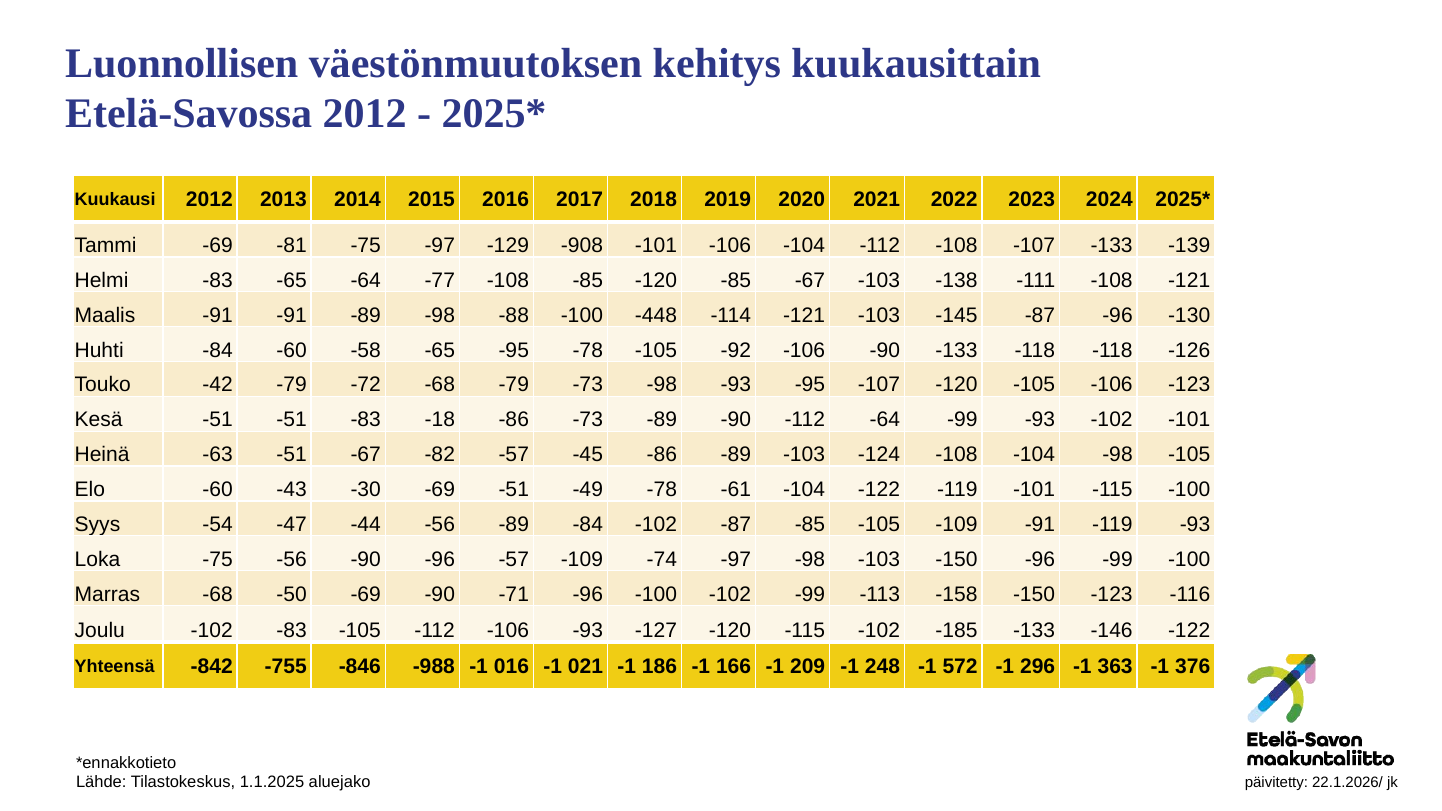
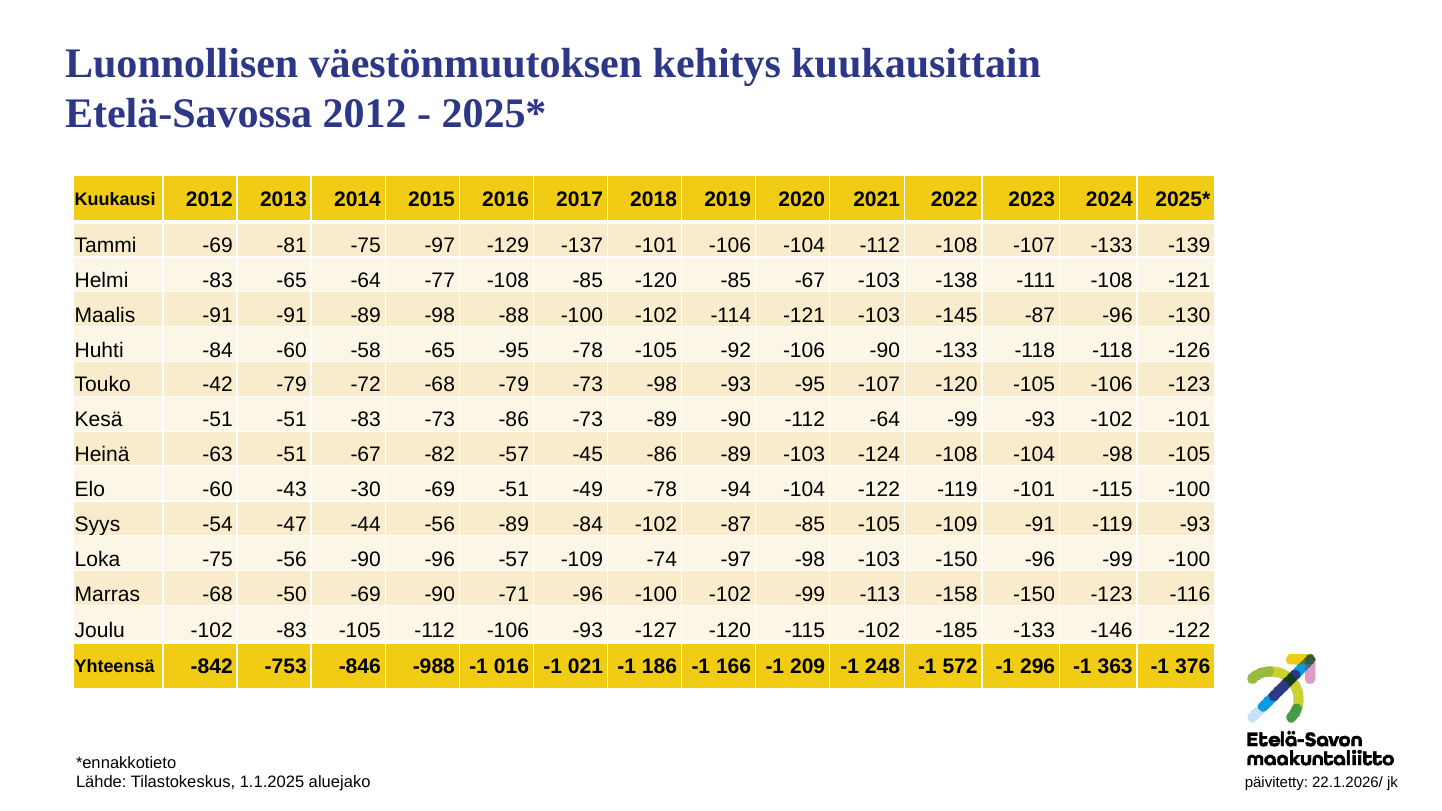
-908: -908 -> -137
-88 -100 -448: -448 -> -102
-83 -18: -18 -> -73
-61: -61 -> -94
-755: -755 -> -753
